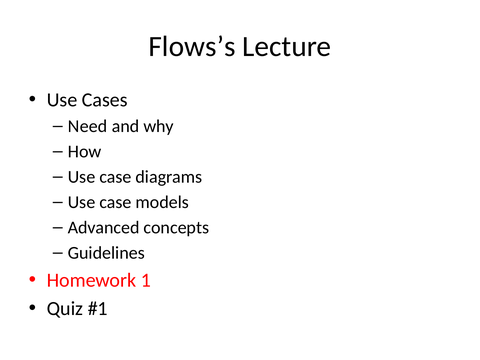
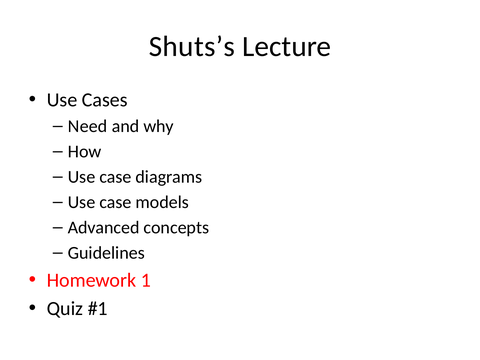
Flows’s: Flows’s -> Shuts’s
